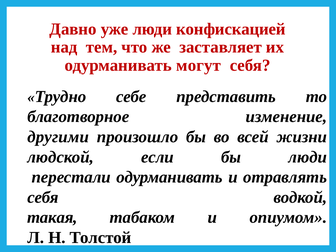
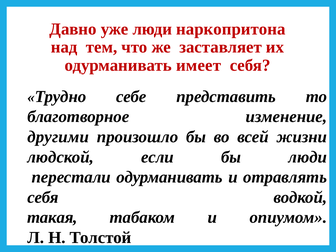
конфискацией: конфискацией -> наркопритона
могут: могут -> имеет
